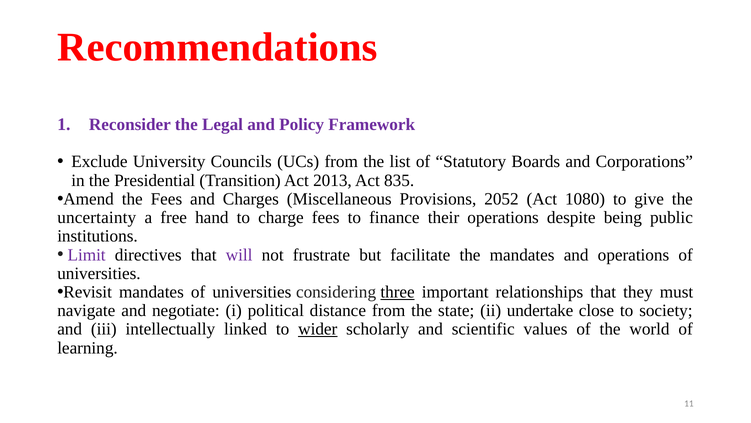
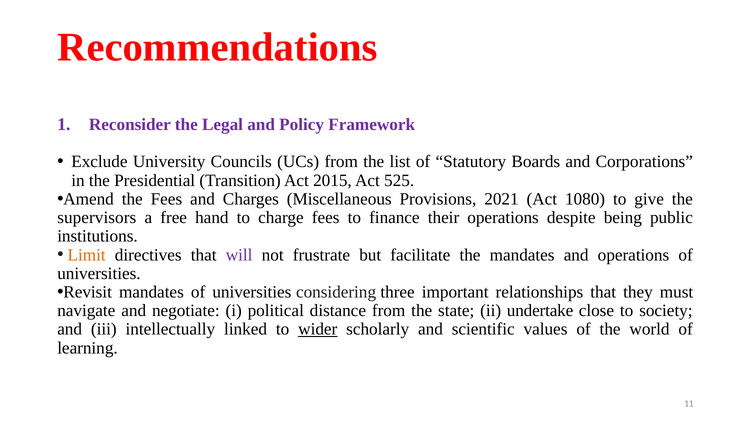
2013: 2013 -> 2015
835: 835 -> 525
2052: 2052 -> 2021
uncertainty: uncertainty -> supervisors
Limit colour: purple -> orange
three underline: present -> none
